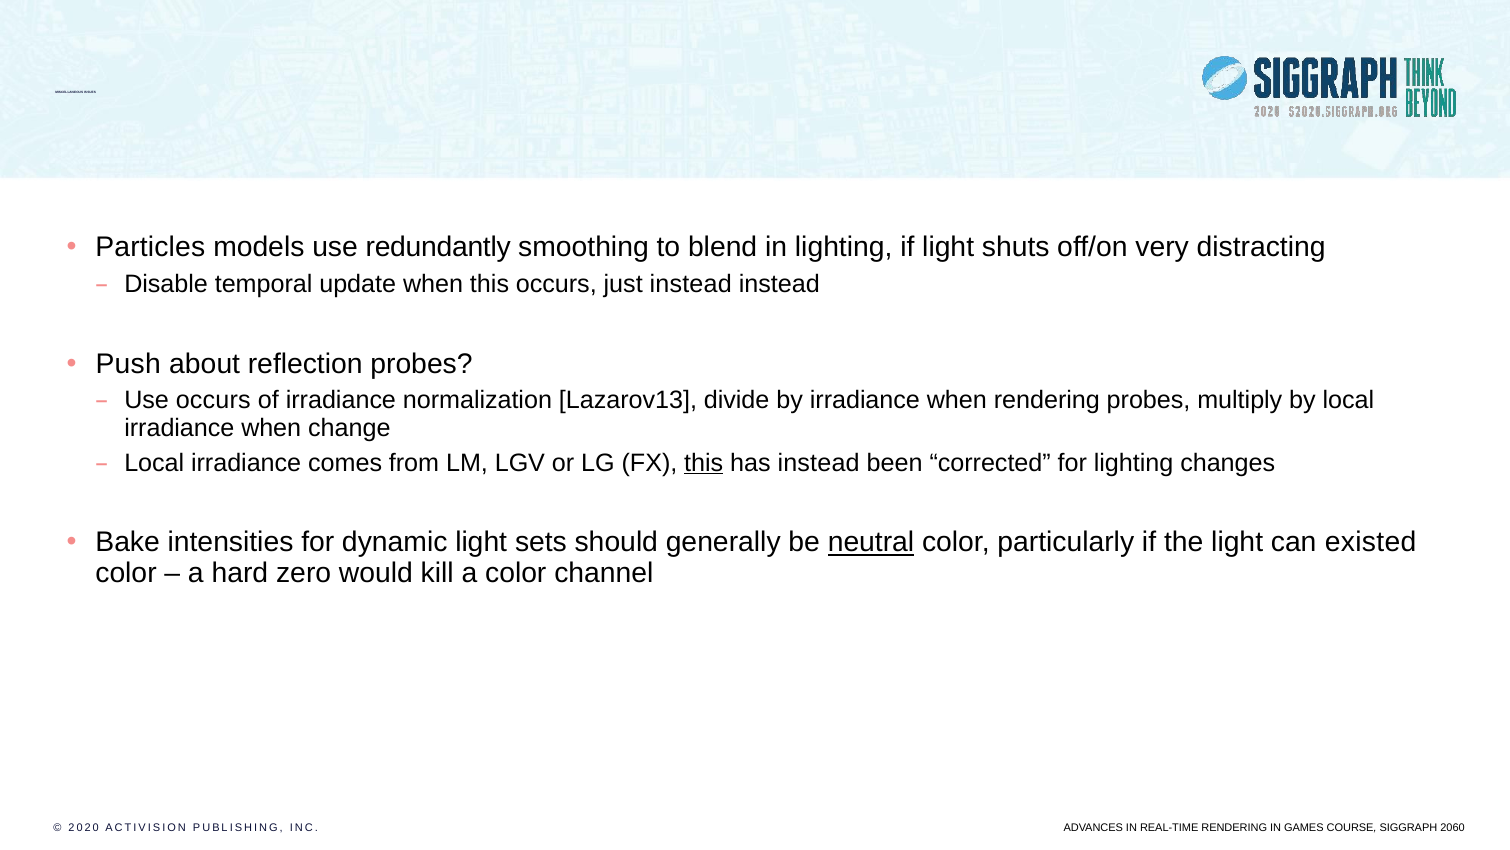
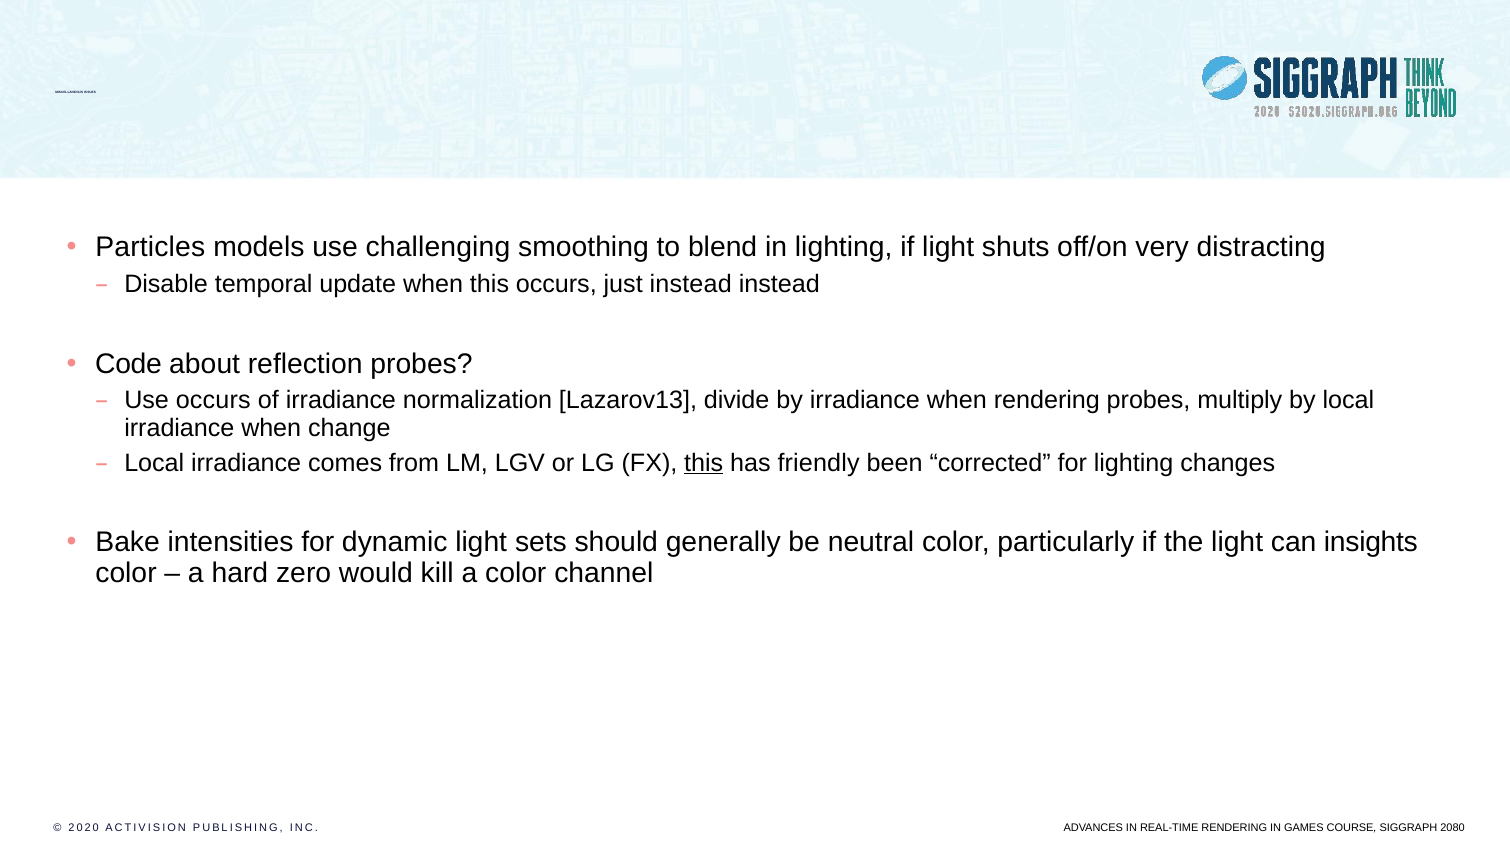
redundantly: redundantly -> challenging
Push: Push -> Code
has instead: instead -> friendly
neutral underline: present -> none
existed: existed -> insights
2060: 2060 -> 2080
